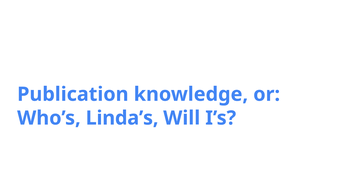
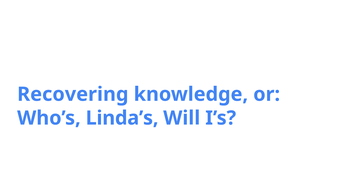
Publication: Publication -> Recovering
